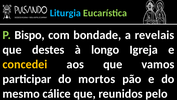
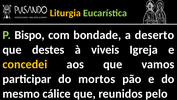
Liturgia colour: light blue -> yellow
revelais: revelais -> deserto
longo: longo -> viveis
